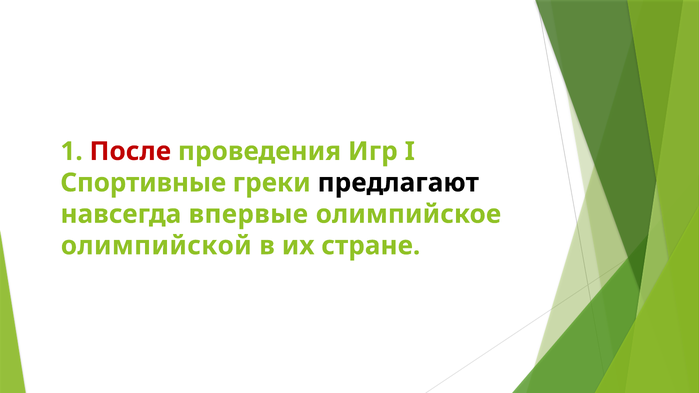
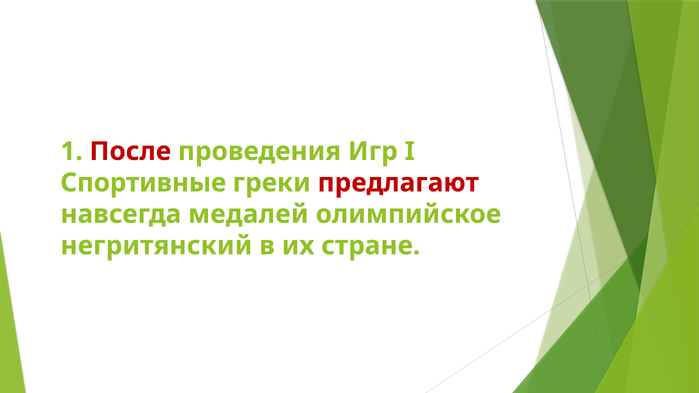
предлагают colour: black -> red
впервые: впервые -> медалей
олимпийской: олимпийской -> негритянский
